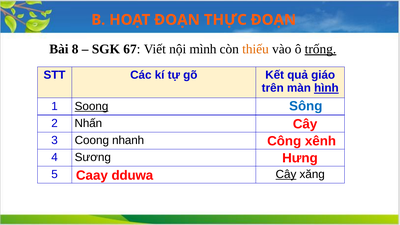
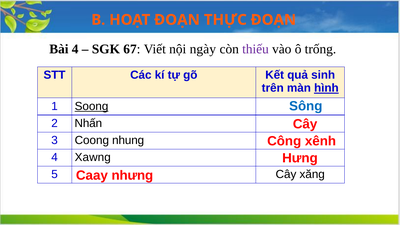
Bài 8: 8 -> 4
mình: mình -> ngày
thiếu colour: orange -> purple
trống underline: present -> none
giáo: giáo -> sinh
nhanh: nhanh -> nhung
Sương: Sương -> Xawng
Cây at (286, 174) underline: present -> none
dduwa: dduwa -> nhưng
